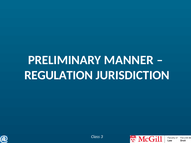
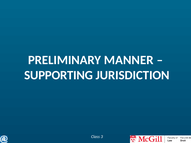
REGULATION: REGULATION -> SUPPORTING
